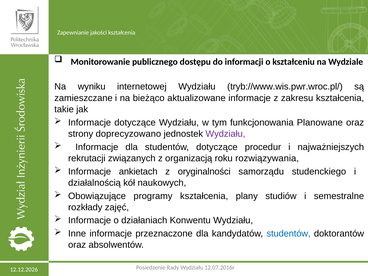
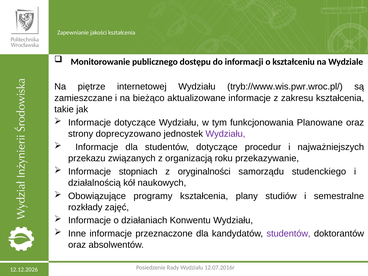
wyniku: wyniku -> piętrze
rekrutacji: rekrutacji -> przekazu
rozwiązywania: rozwiązywania -> przekazywanie
ankietach: ankietach -> stopniach
studentów at (289, 234) colour: blue -> purple
